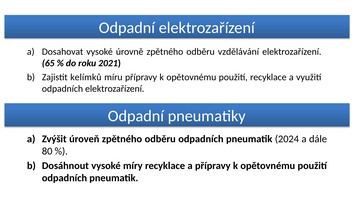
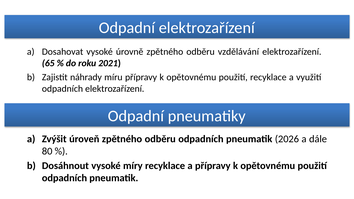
kelímků: kelímků -> náhrady
2024: 2024 -> 2026
